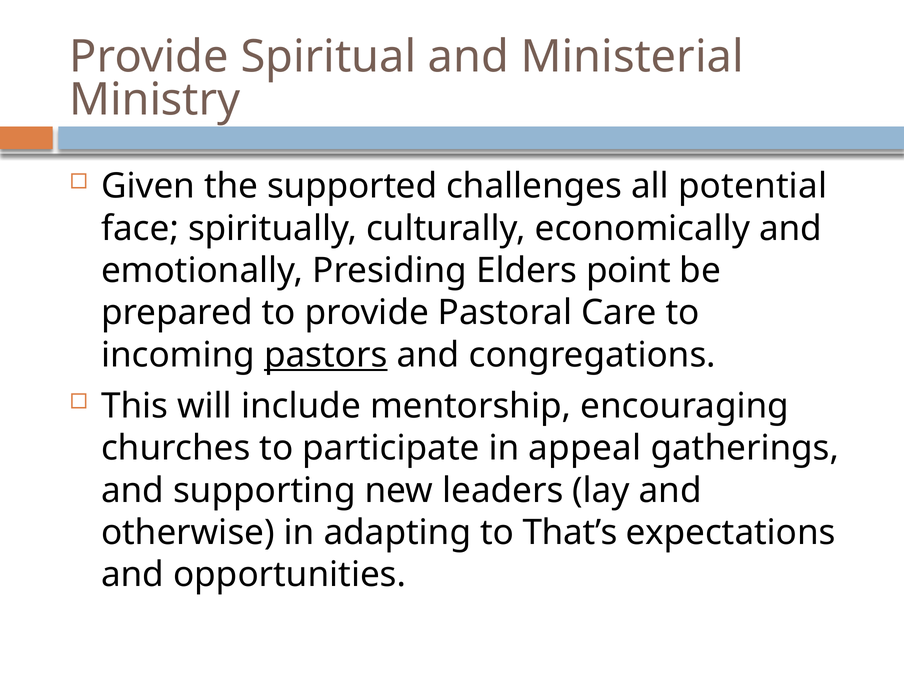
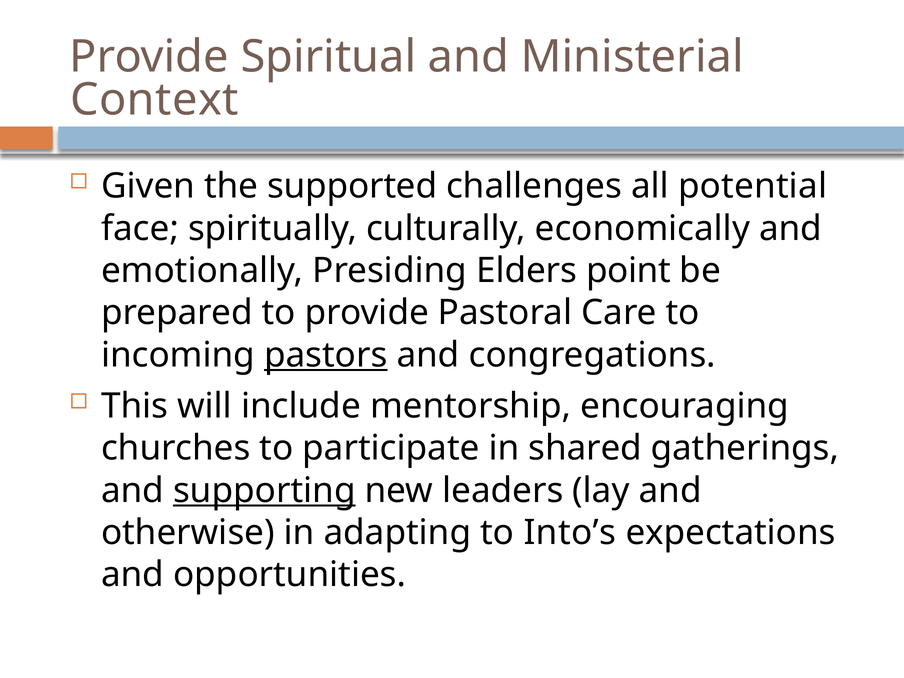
Ministry: Ministry -> Context
appeal: appeal -> shared
supporting underline: none -> present
That’s: That’s -> Into’s
